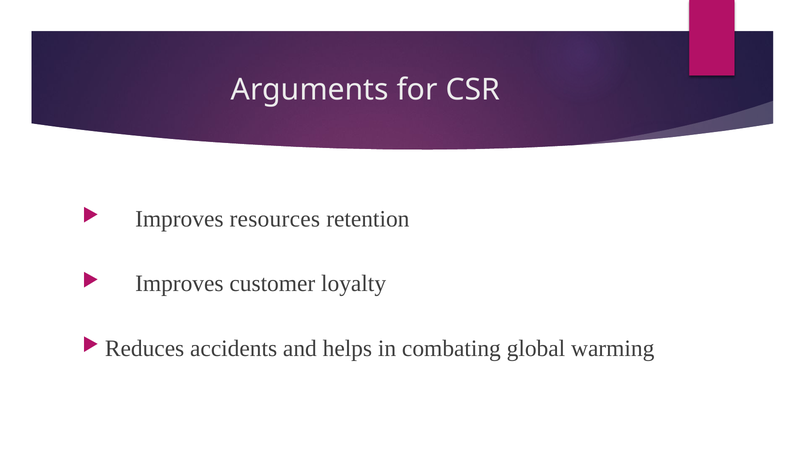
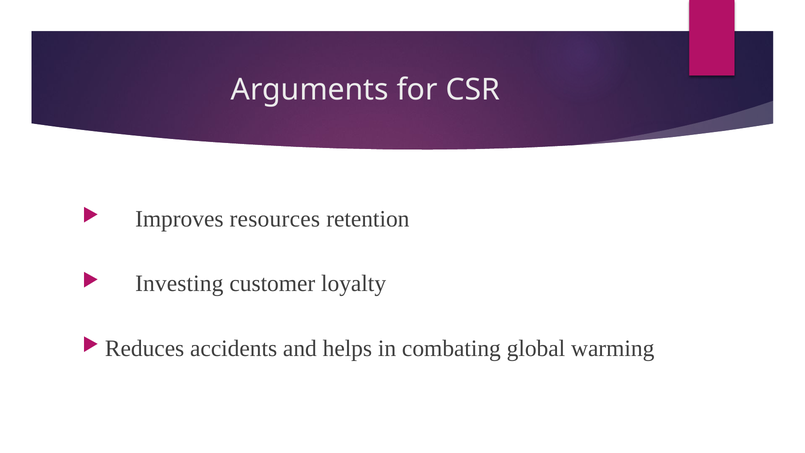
Improves at (179, 284): Improves -> Investing
